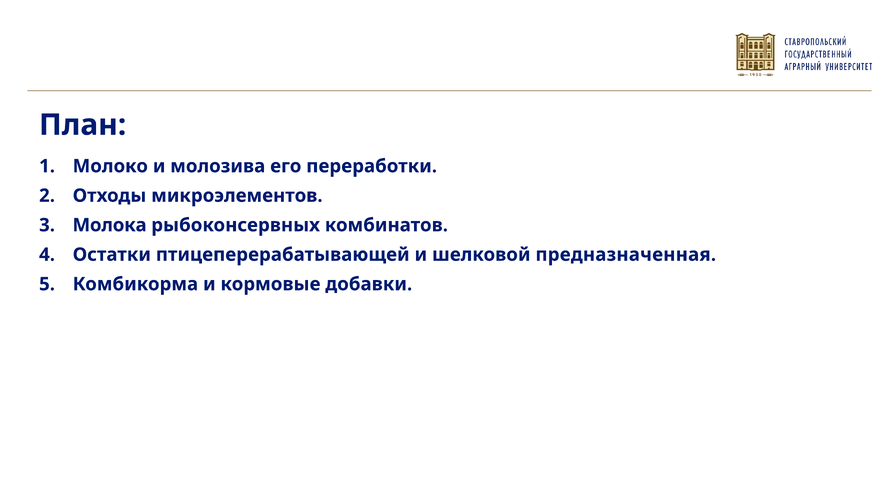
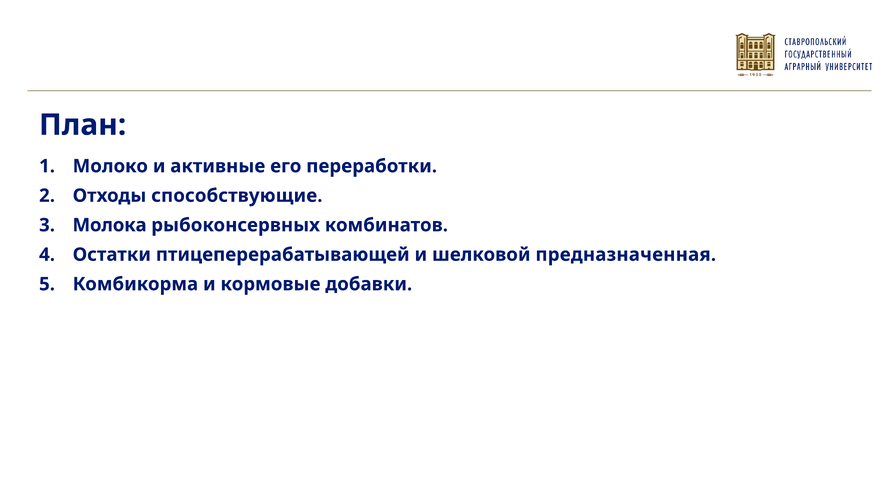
молозива: молозива -> активные
микроэлементов: микроэлементов -> способствующие
